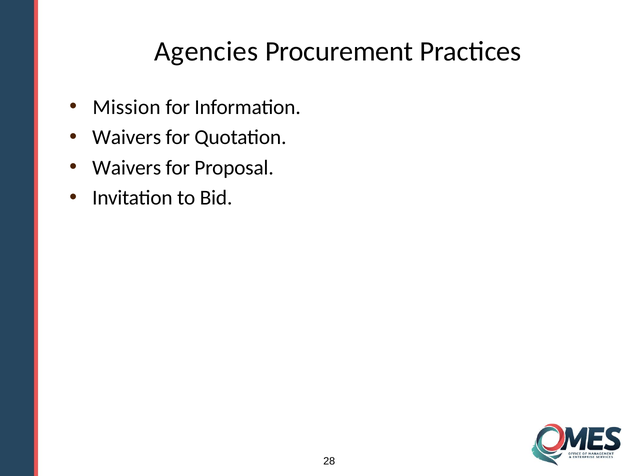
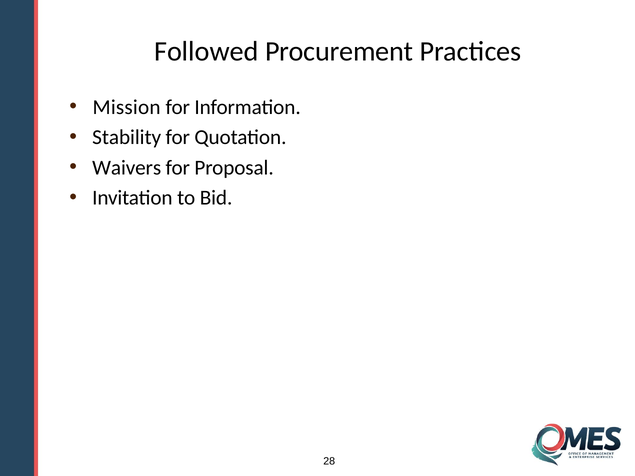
Agencies: Agencies -> Followed
Waivers at (127, 137): Waivers -> Stability
